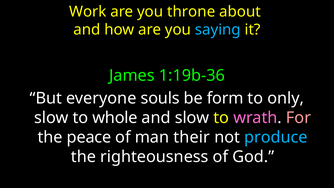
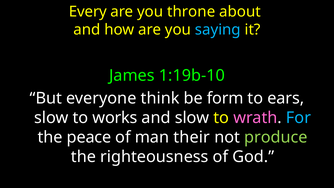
Work: Work -> Every
1:19b-36: 1:19b-36 -> 1:19b-10
souls: souls -> think
only: only -> ears
whole: whole -> works
For colour: pink -> light blue
produce colour: light blue -> light green
